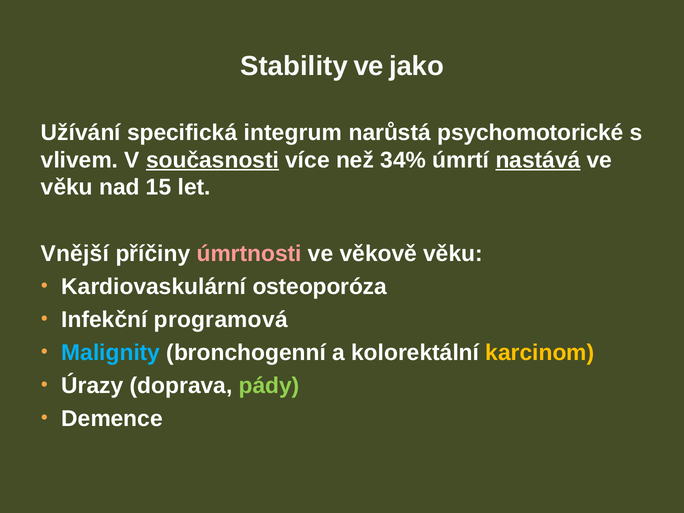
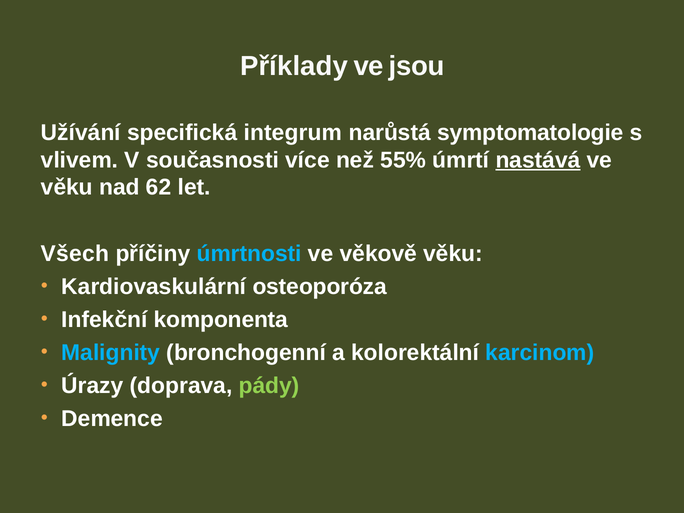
Stability: Stability -> Příklady
jako: jako -> jsou
psychomotorické: psychomotorické -> symptomatologie
současnosti underline: present -> none
34%: 34% -> 55%
15: 15 -> 62
Vnější: Vnější -> Všech
úmrtnosti colour: pink -> light blue
programová: programová -> komponenta
karcinom colour: yellow -> light blue
